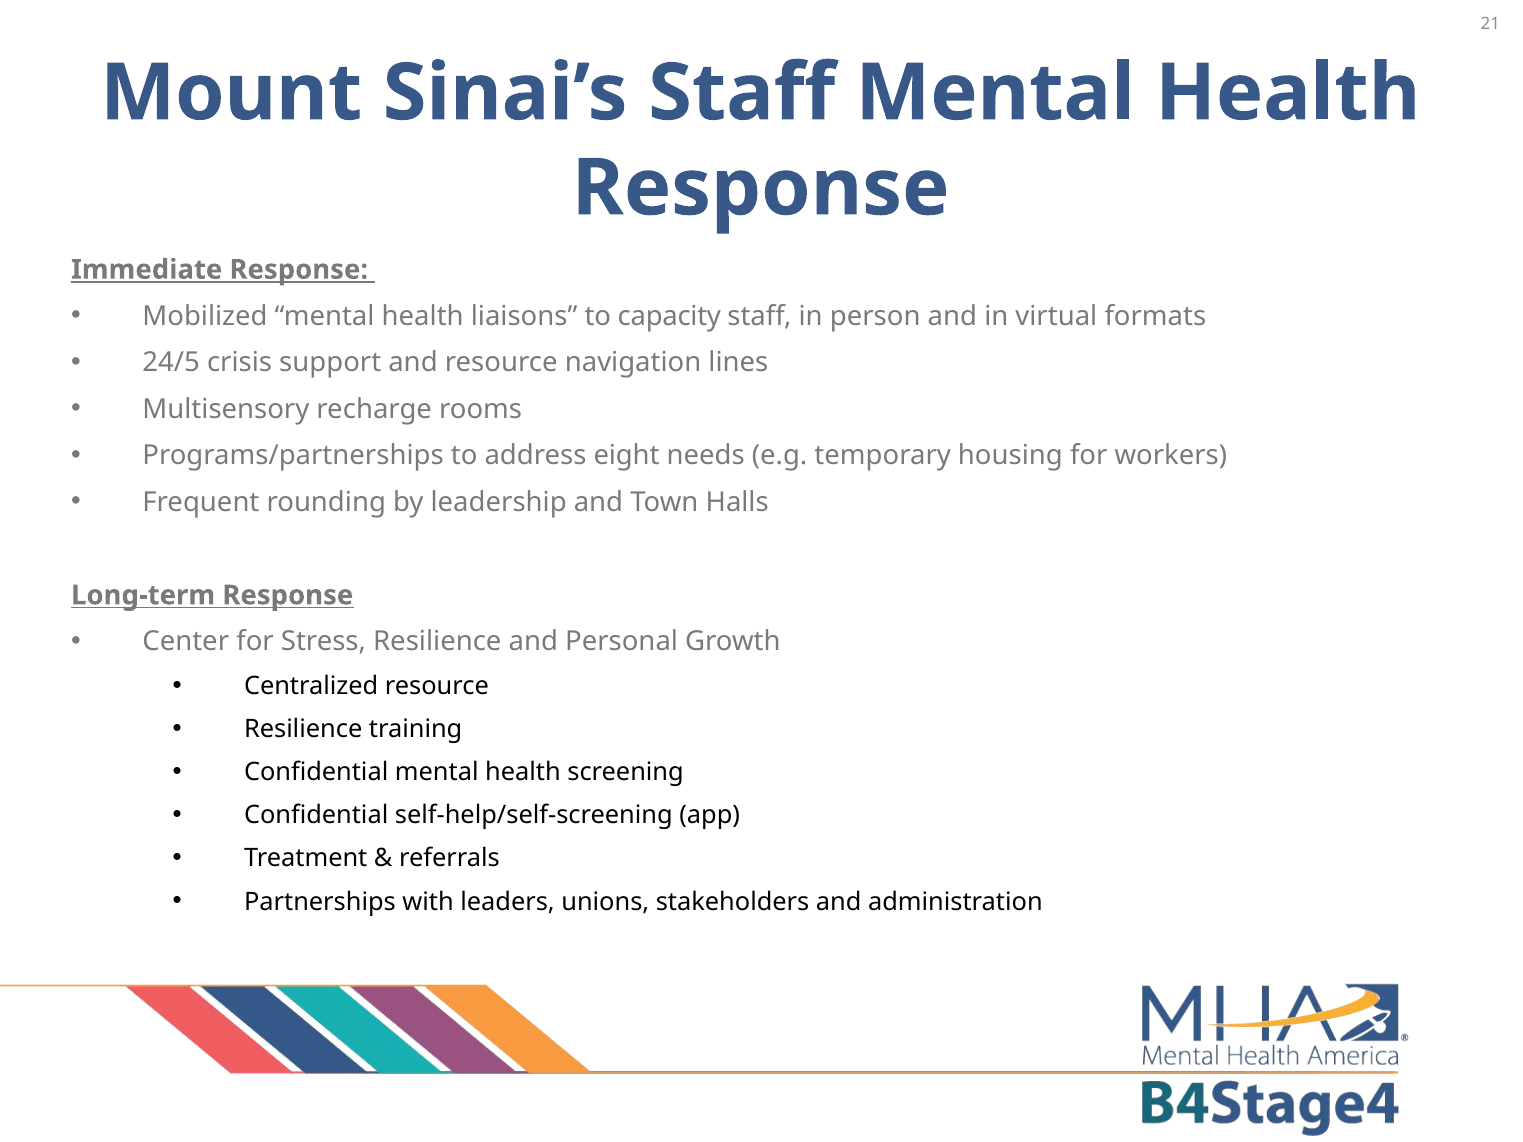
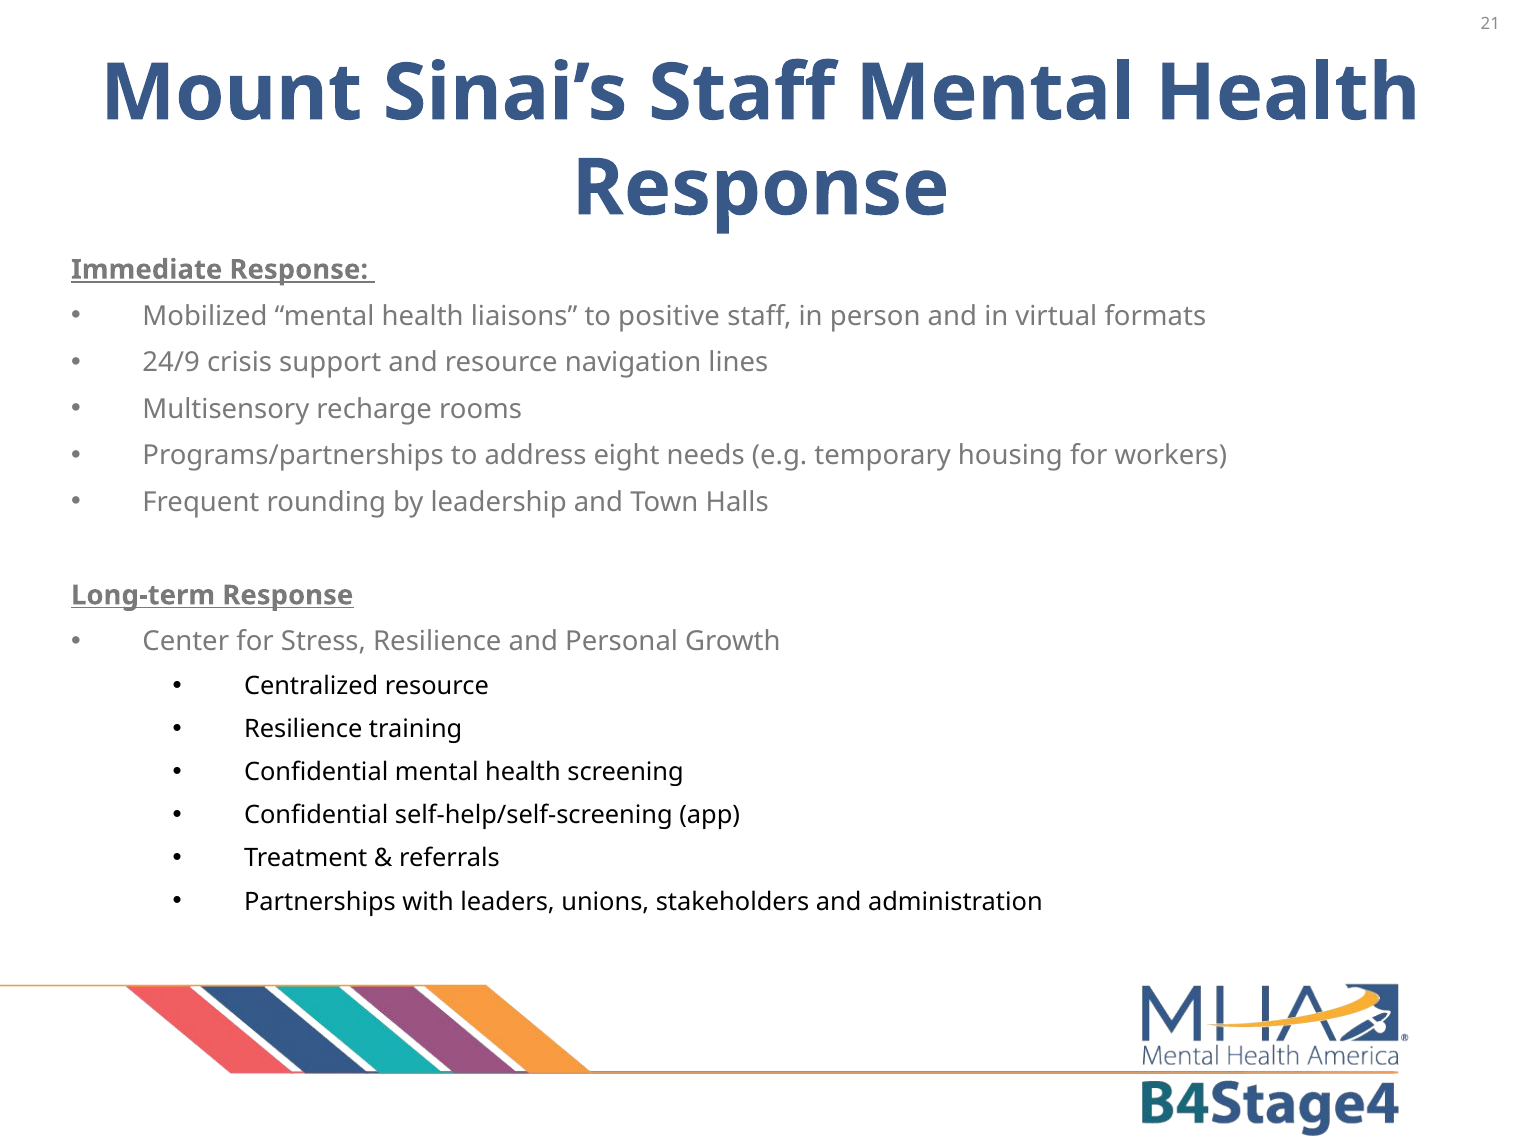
capacity: capacity -> positive
24/5: 24/5 -> 24/9
